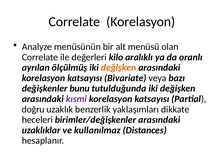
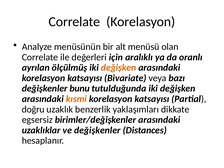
kilo: kilo -> için
kısmi colour: purple -> orange
heceleri: heceleri -> egsersiz
ve kullanılmaz: kullanılmaz -> değişkenler
